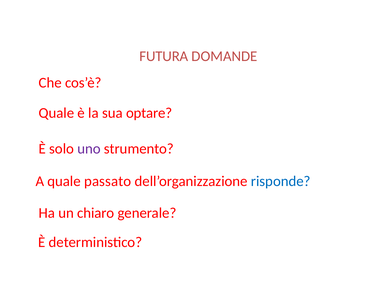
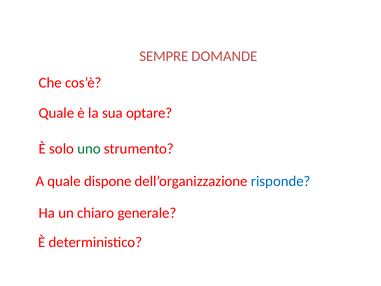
FUTURA: FUTURA -> SEMPRE
uno colour: purple -> green
passato: passato -> dispone
